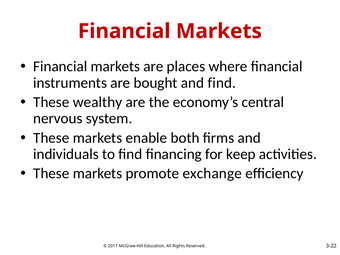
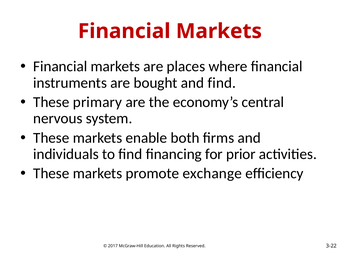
wealthy: wealthy -> primary
keep: keep -> prior
